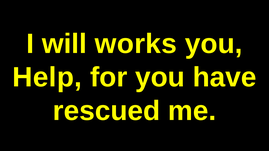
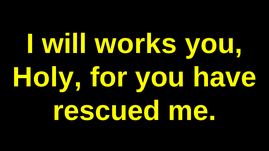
Help: Help -> Holy
